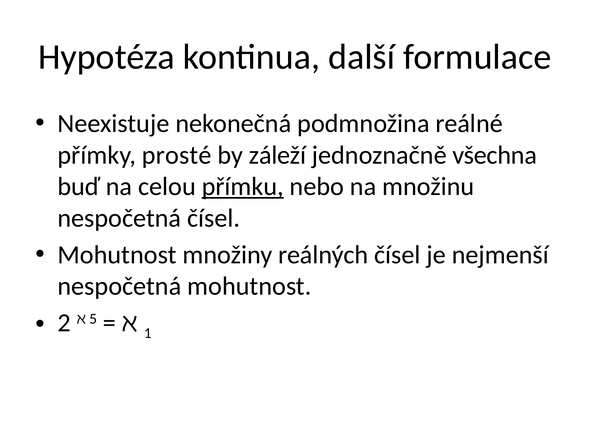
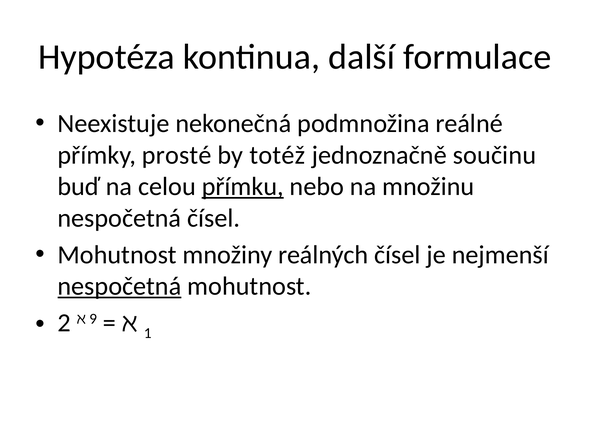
záleží: záleží -> totéž
všechna: všechna -> součinu
nespočetná at (119, 287) underline: none -> present
5: 5 -> 9
